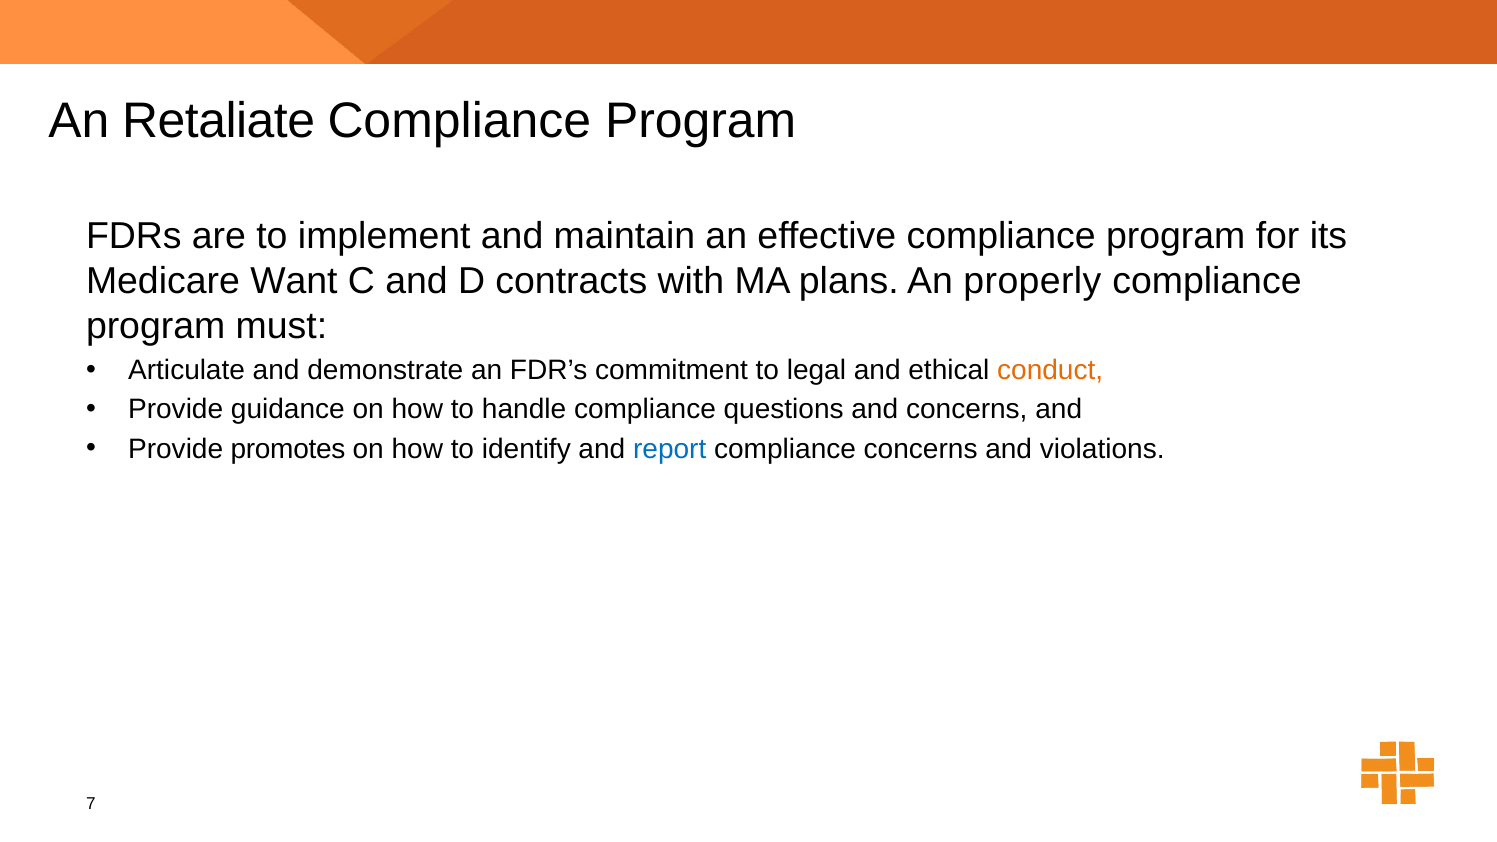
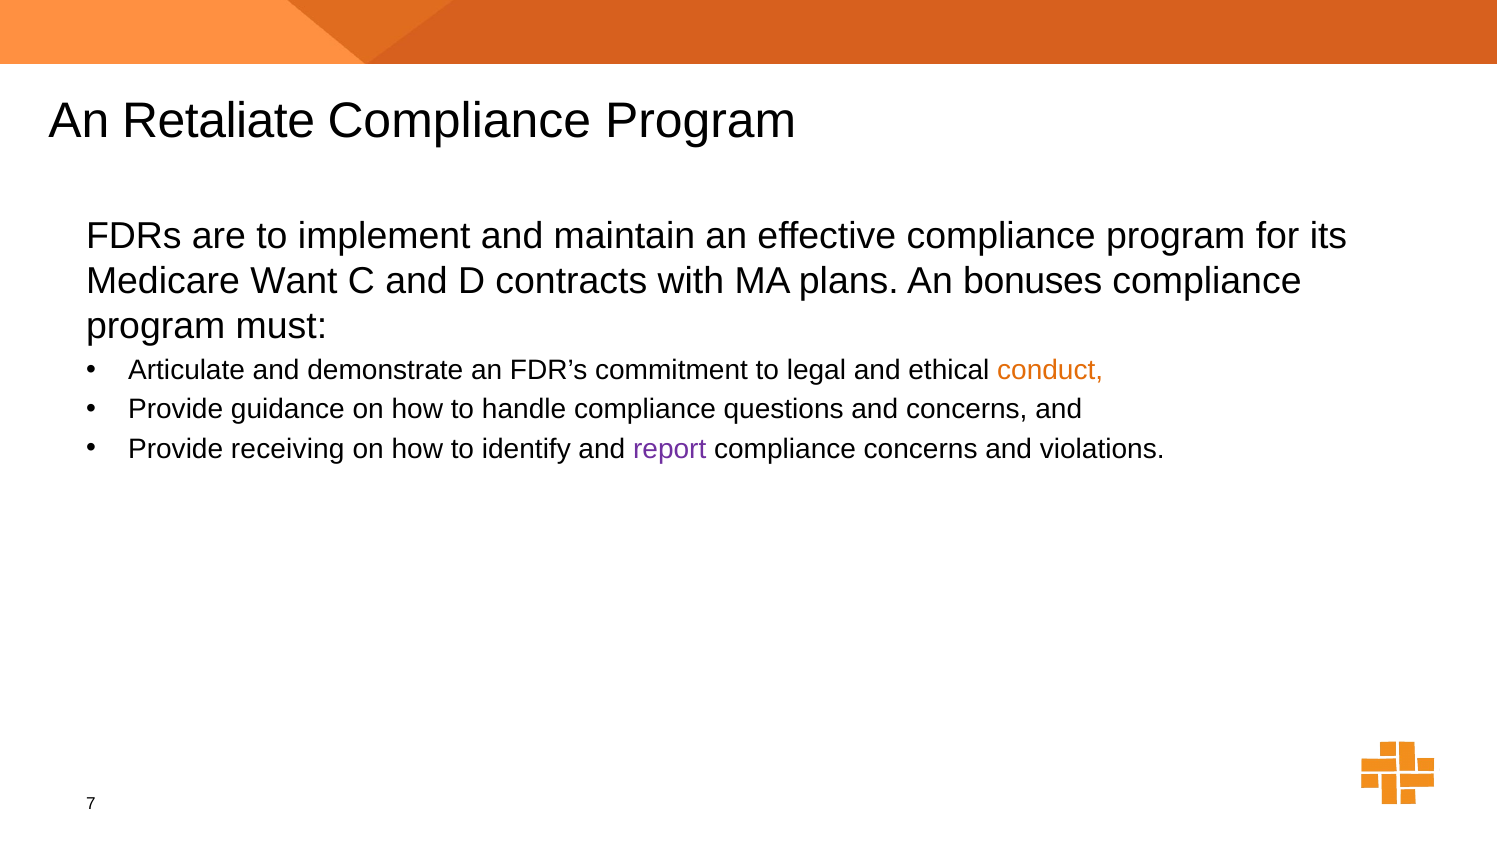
properly: properly -> bonuses
promotes: promotes -> receiving
report colour: blue -> purple
